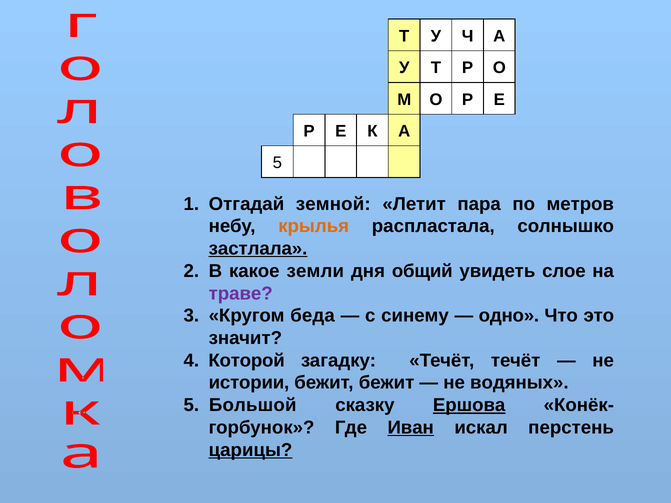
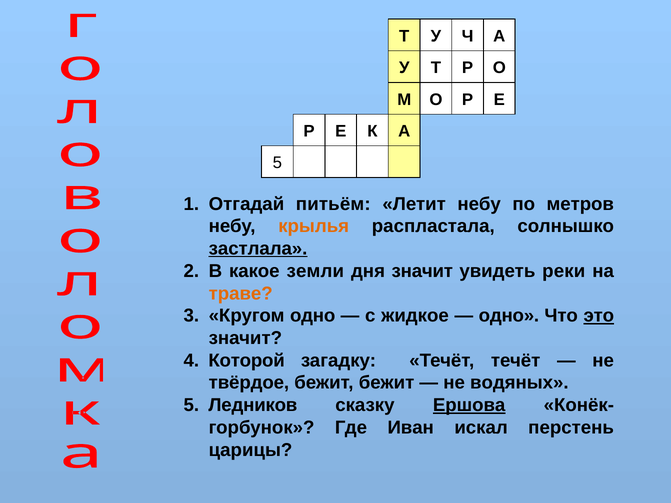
земной: земной -> питьём
Летит пара: пара -> небу
дня общий: общий -> значит
слое: слое -> реки
траве colour: purple -> orange
Кругом беда: беда -> одно
синему: синему -> жидкое
это underline: none -> present
истории: истории -> твёрдое
Большой: Большой -> Ледников
Иван underline: present -> none
царицы underline: present -> none
